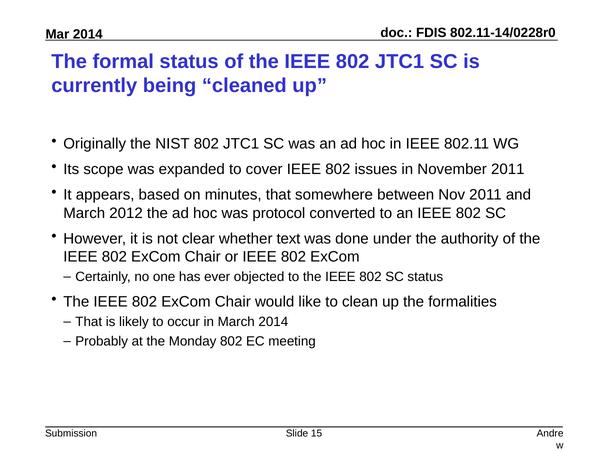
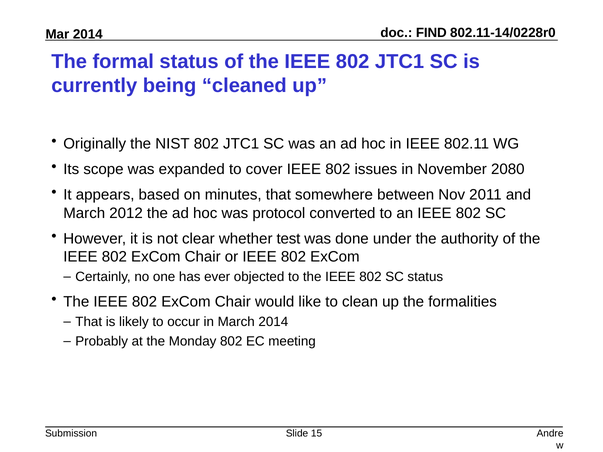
FDIS: FDIS -> FIND
November 2011: 2011 -> 2080
text: text -> test
